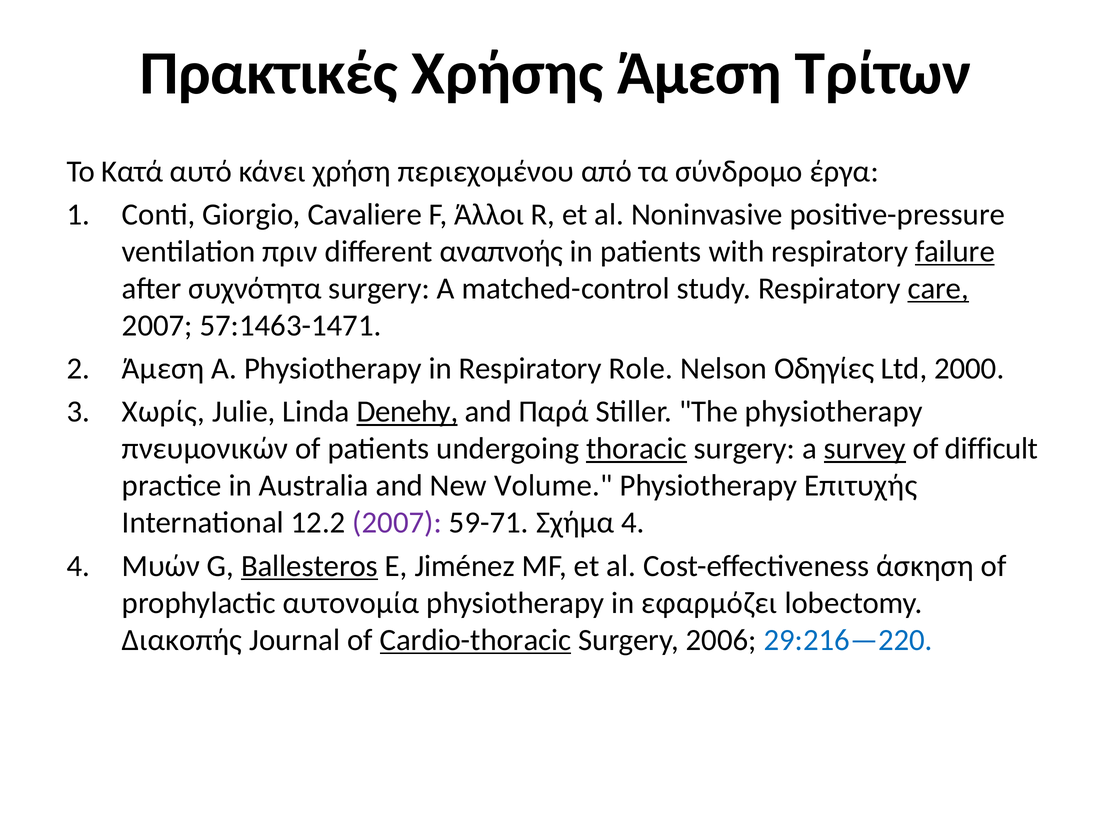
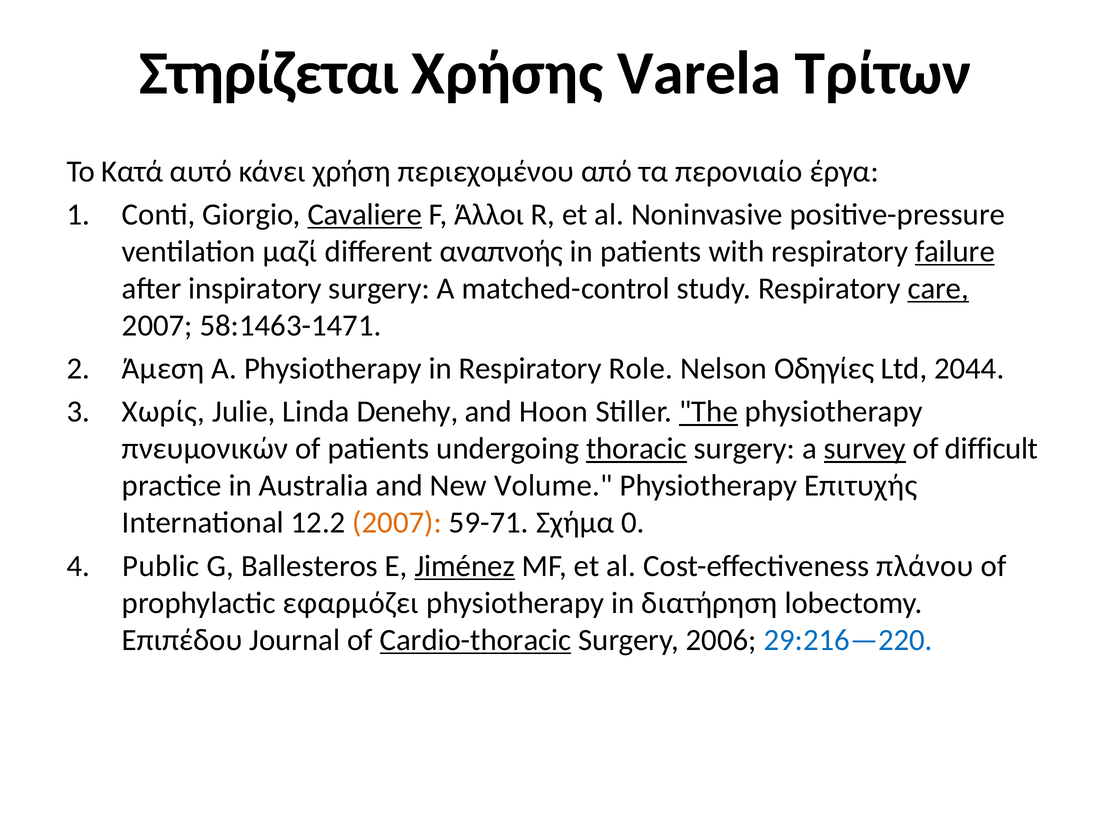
Πρακτικές: Πρακτικές -> Στηρίζεται
Χρήσης Άμεση: Άμεση -> Varela
σύνδρομο: σύνδρομο -> περονιαίο
Cavaliere underline: none -> present
πριν: πριν -> μαζί
συχνότητα: συχνότητα -> inspiratory
57:1463-1471: 57:1463-1471 -> 58:1463-1471
2000: 2000 -> 2044
Denehy underline: present -> none
Παρά: Παρά -> Hoon
The underline: none -> present
2007 at (397, 523) colour: purple -> orange
Σχήμα 4: 4 -> 0
Μυών: Μυών -> Public
Ballesteros underline: present -> none
Jiménez underline: none -> present
άσκηση: άσκηση -> πλάνου
αυτονομία: αυτονομία -> εφαρμόζει
εφαρμόζει: εφαρμόζει -> διατήρηση
Διακοπής: Διακοπής -> Επιπέδου
